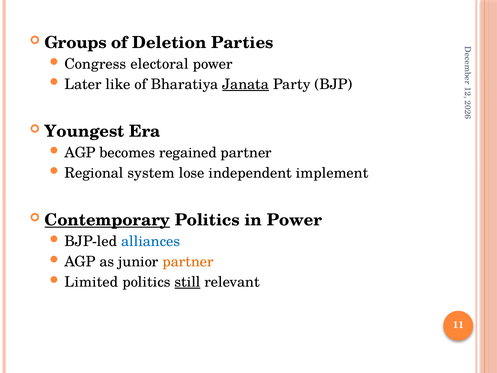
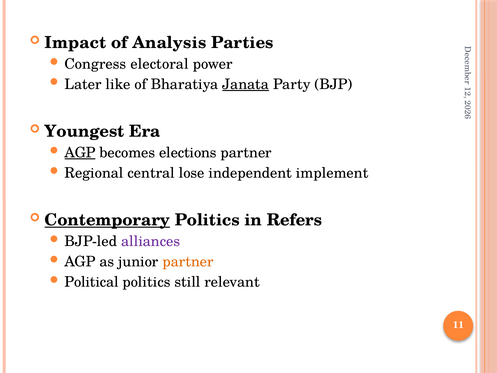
Groups: Groups -> Impact
Deletion: Deletion -> Analysis
AGP at (80, 153) underline: none -> present
regained: regained -> elections
system: system -> central
in Power: Power -> Refers
alliances colour: blue -> purple
Limited: Limited -> Political
still underline: present -> none
